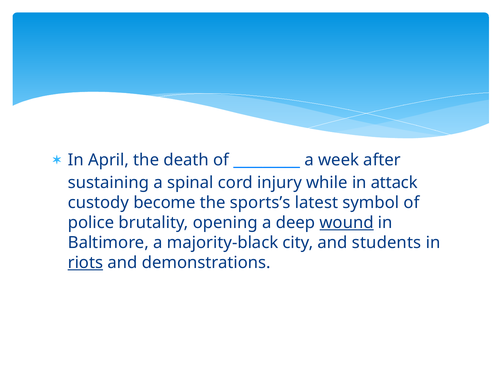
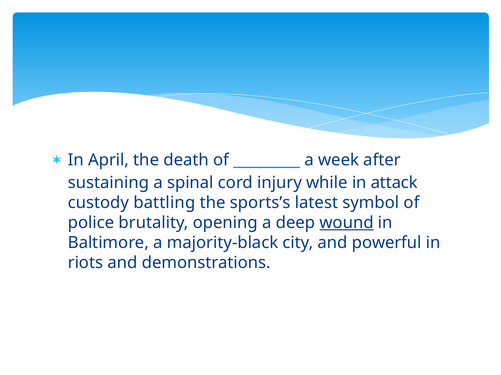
become: become -> battling
students: students -> powerful
riots underline: present -> none
